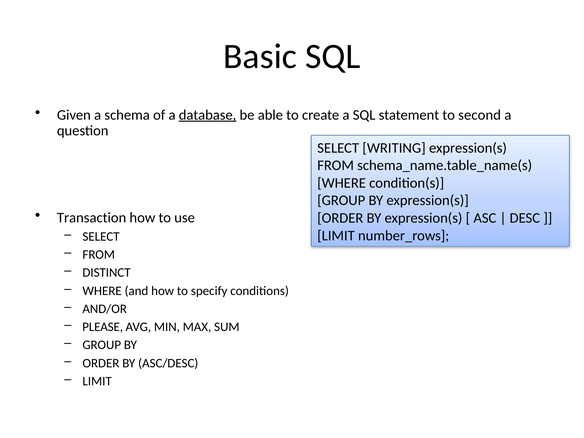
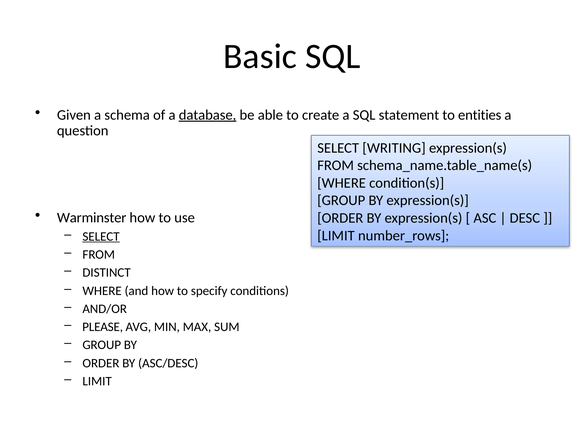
second: second -> entities
Transaction: Transaction -> Warminster
SELECT at (101, 236) underline: none -> present
